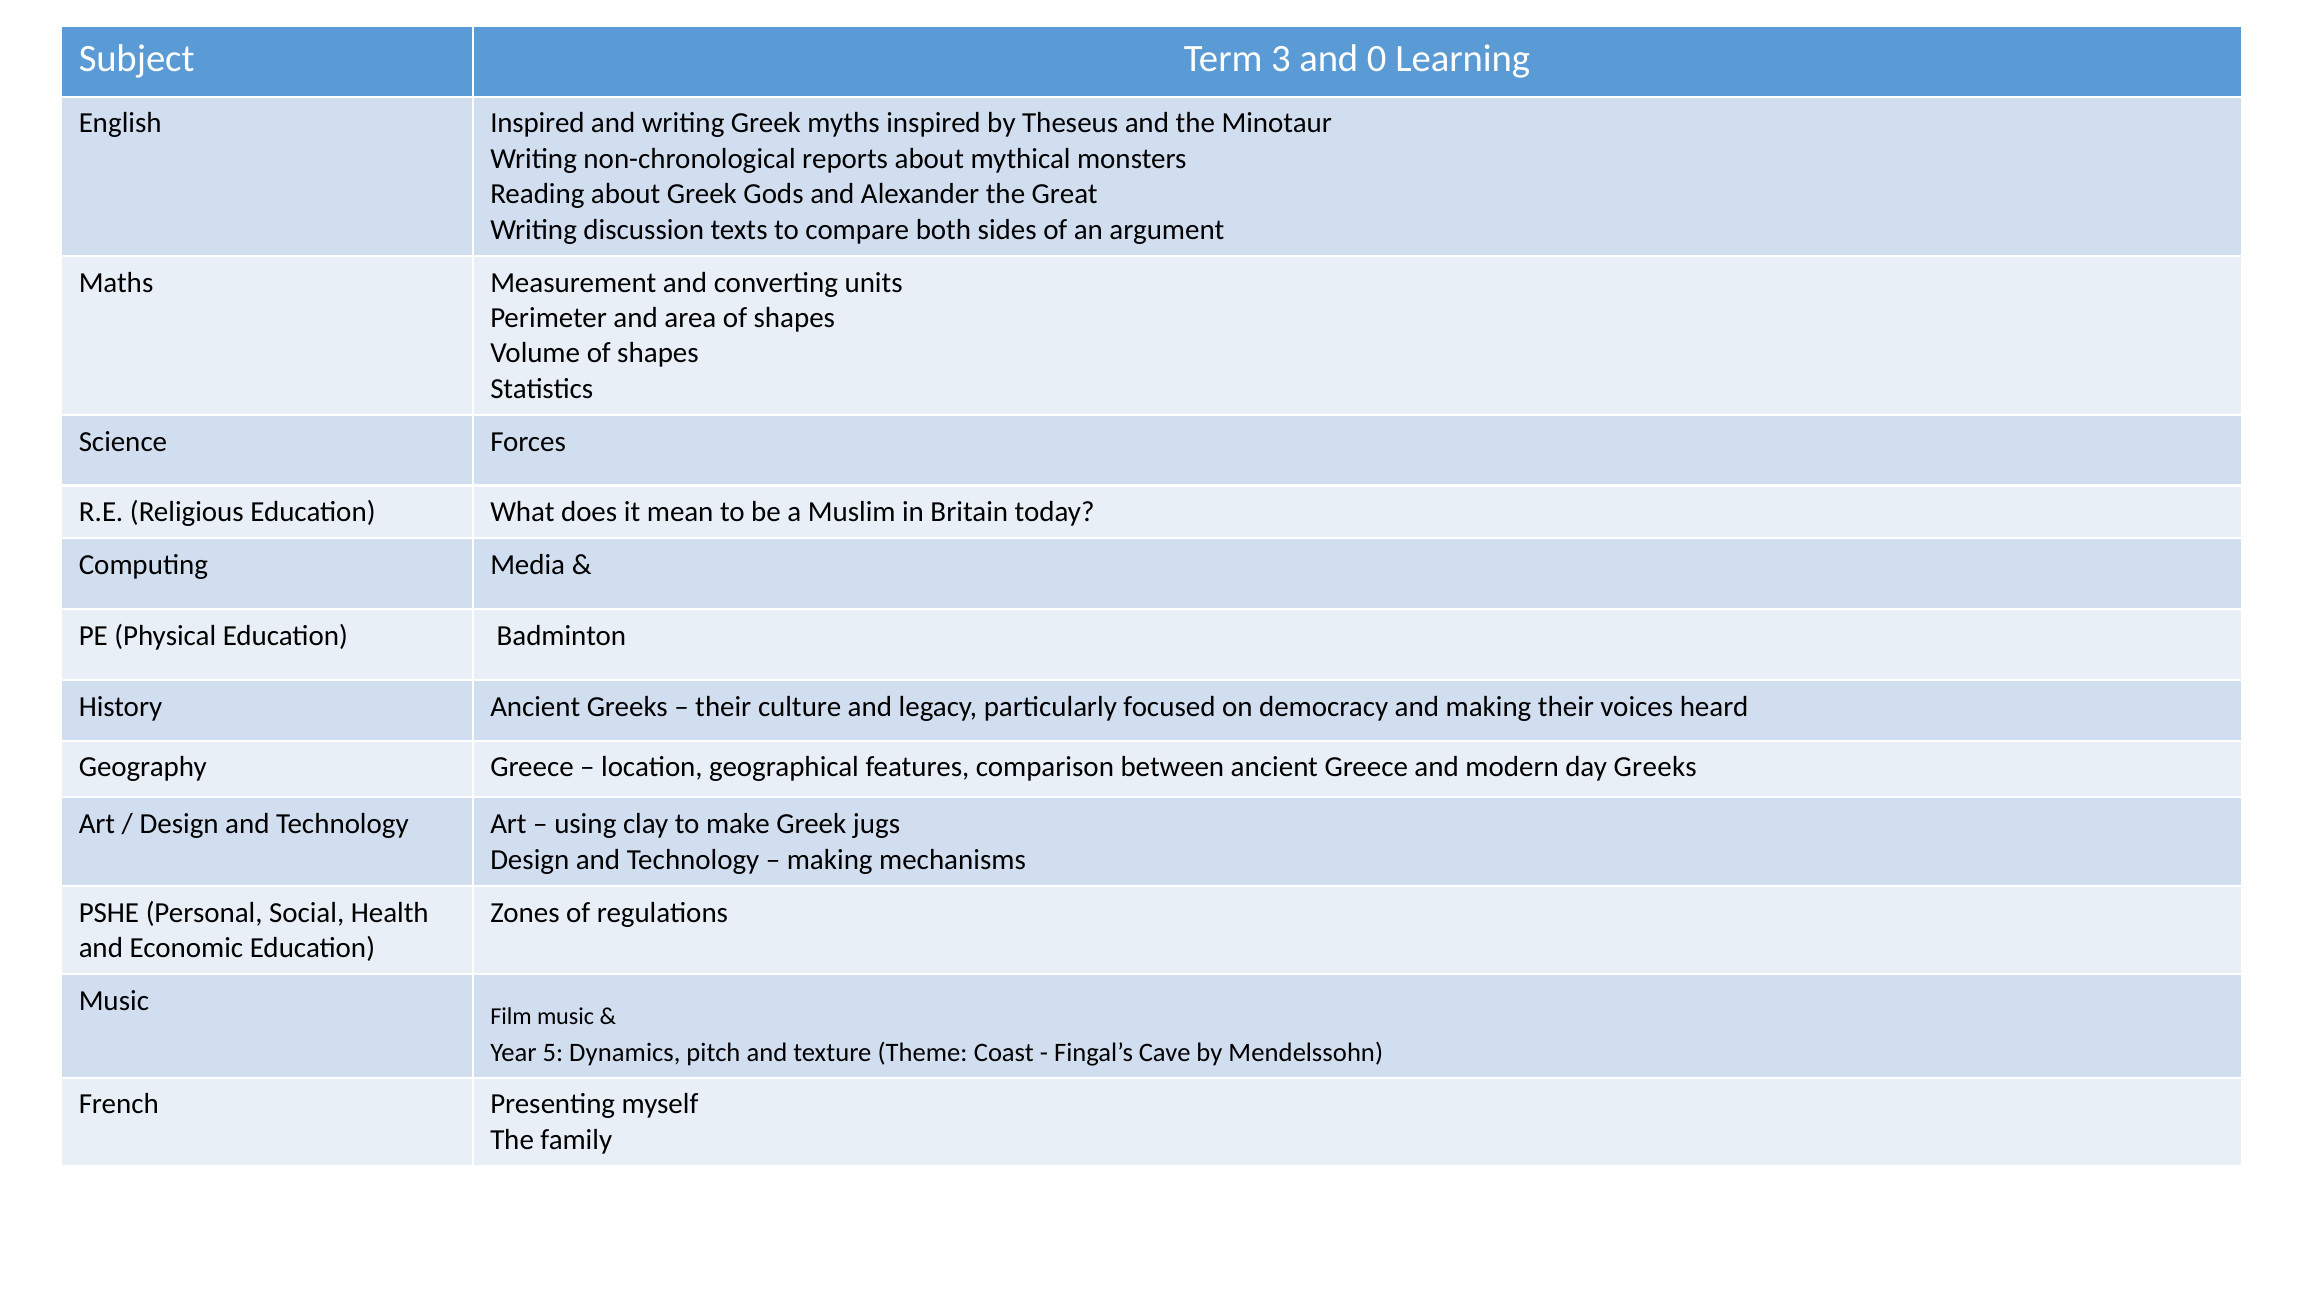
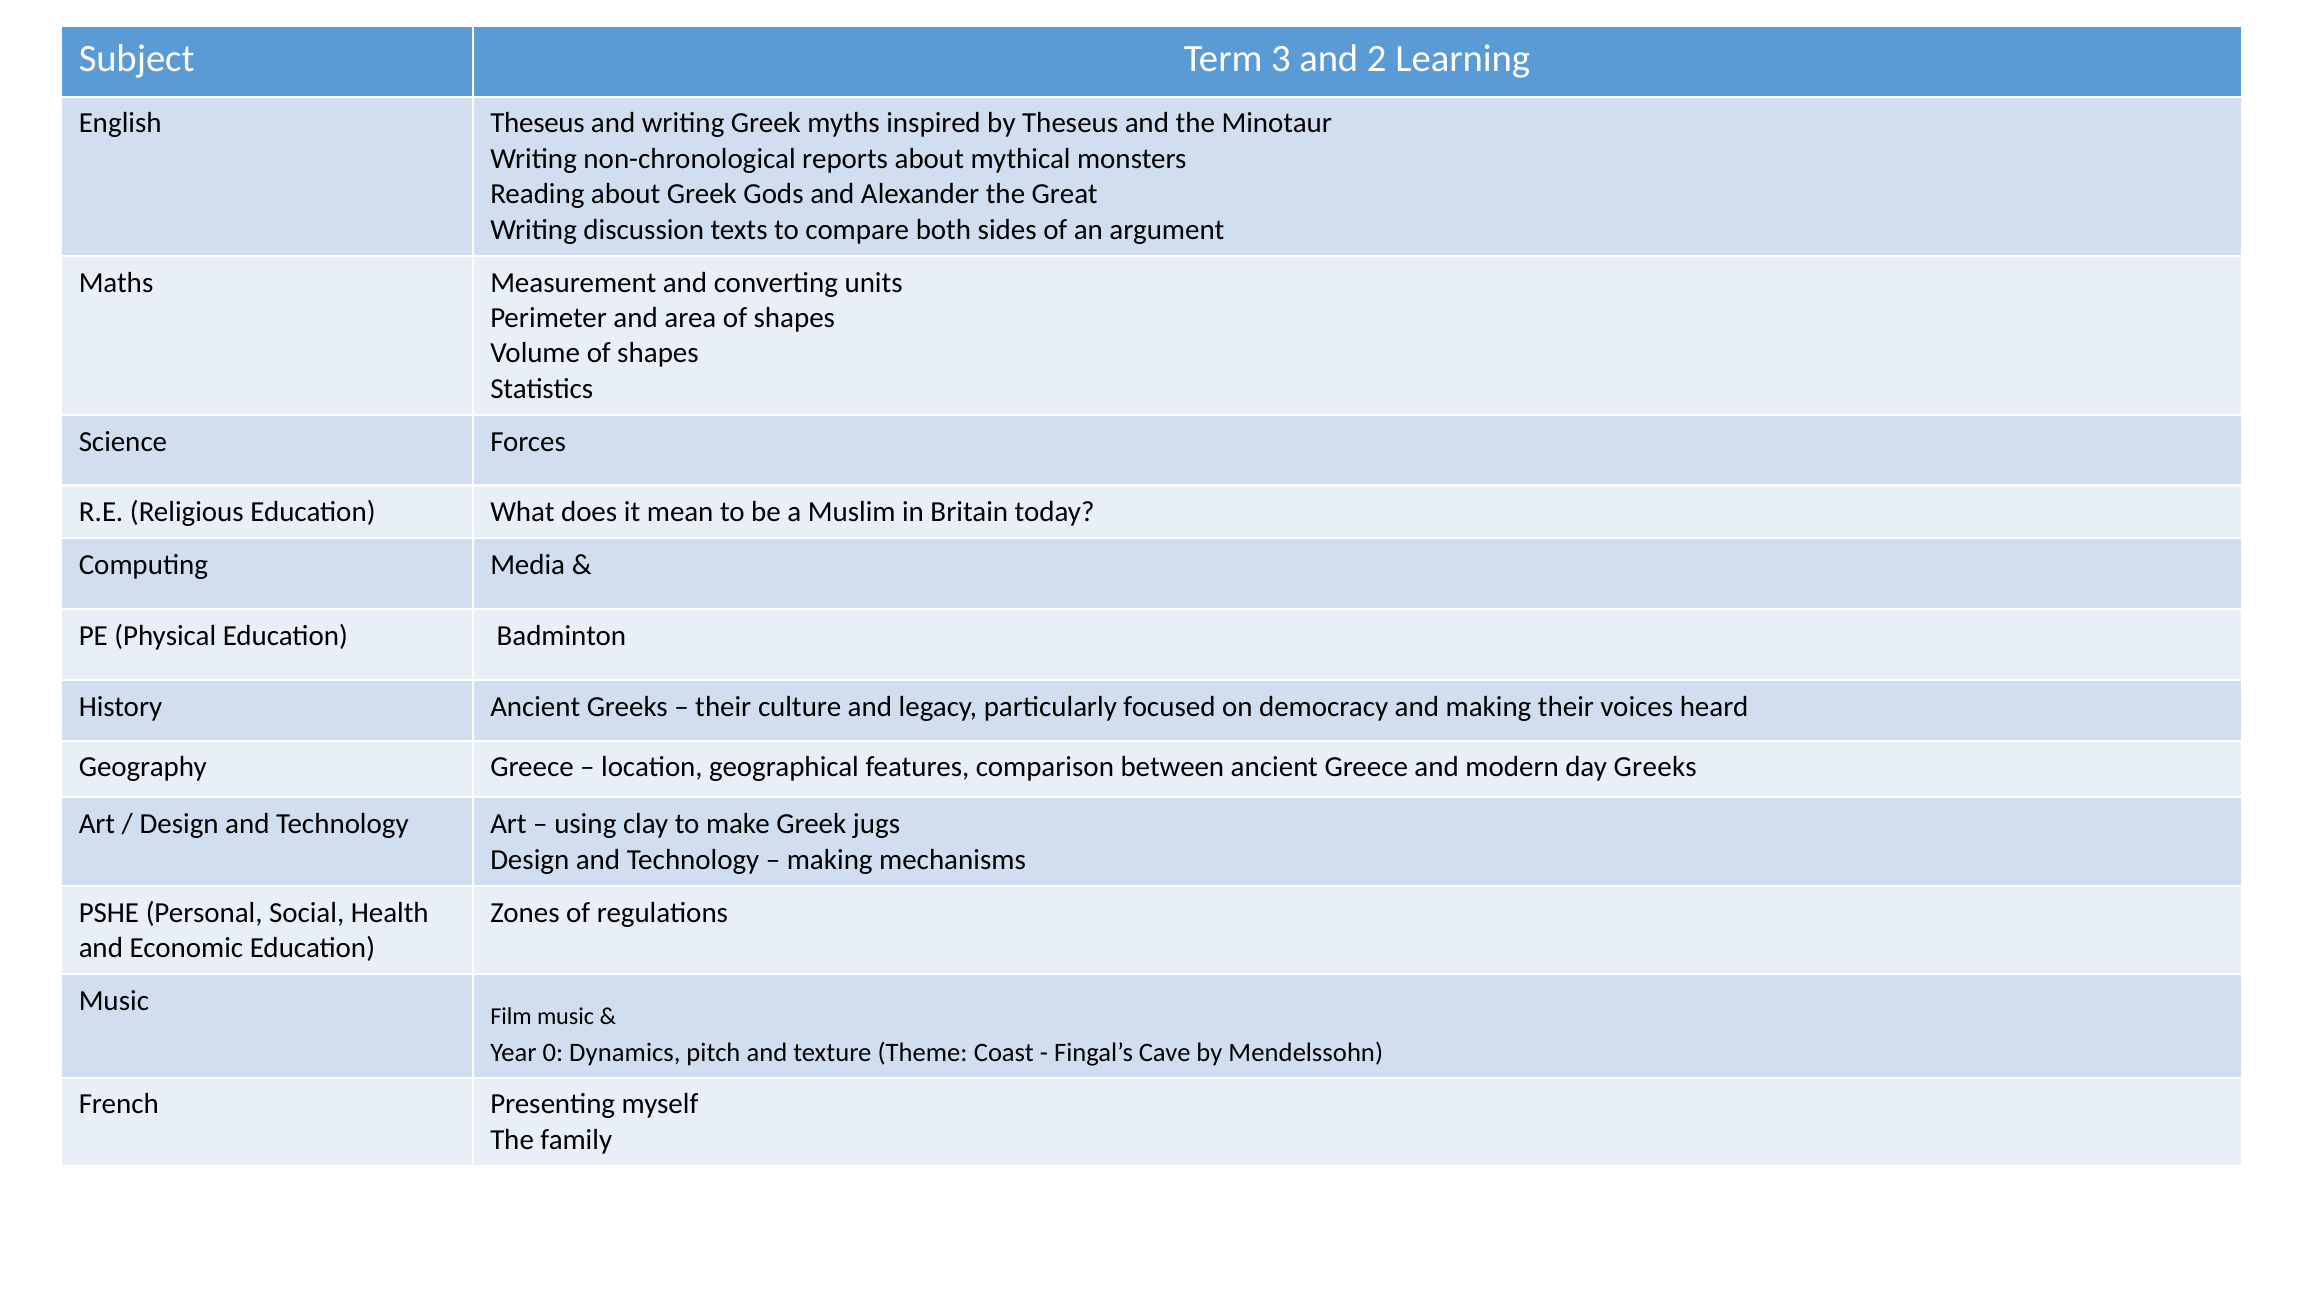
0: 0 -> 2
English Inspired: Inspired -> Theseus
5: 5 -> 0
